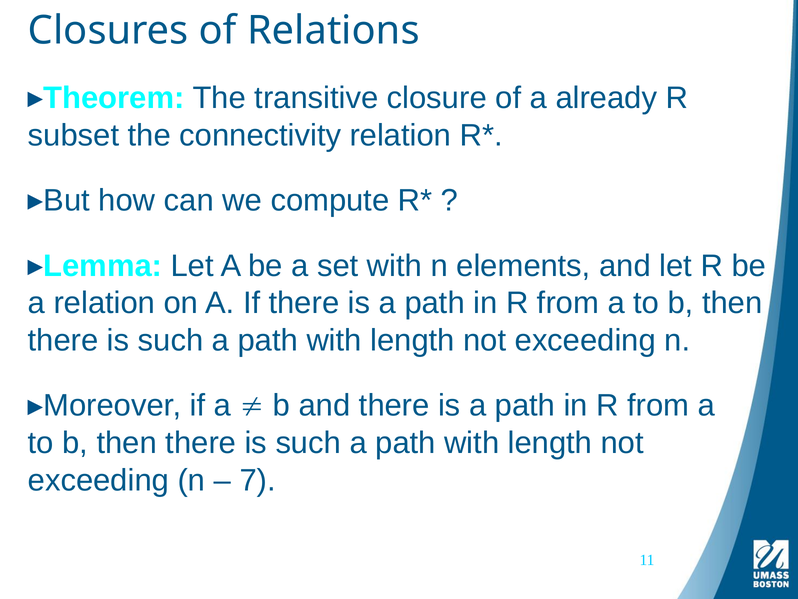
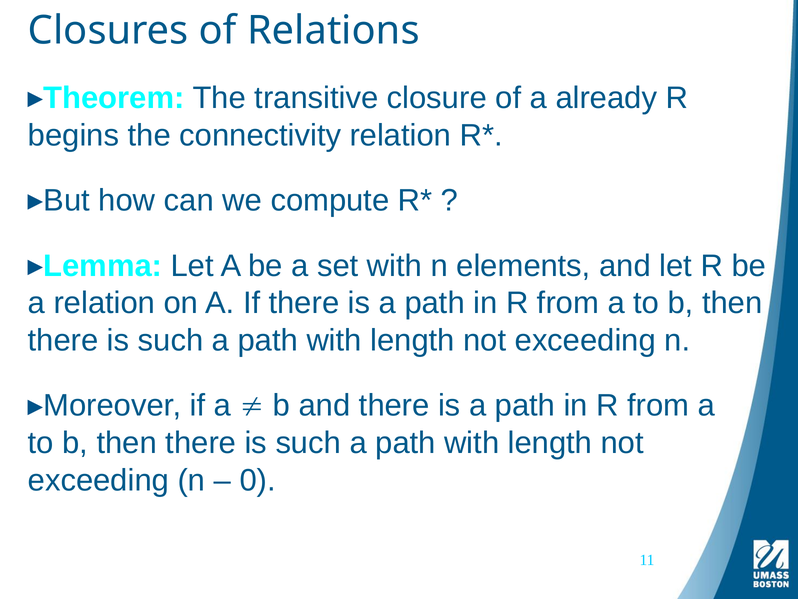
subset: subset -> begins
7: 7 -> 0
